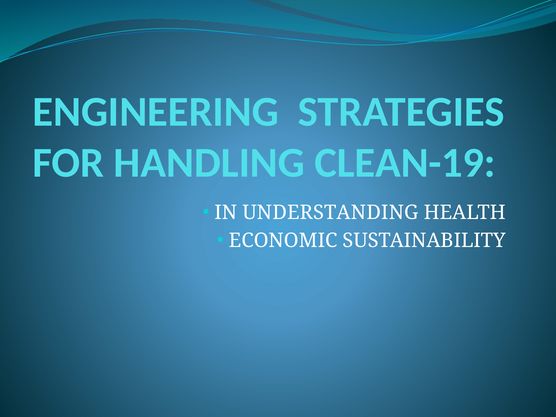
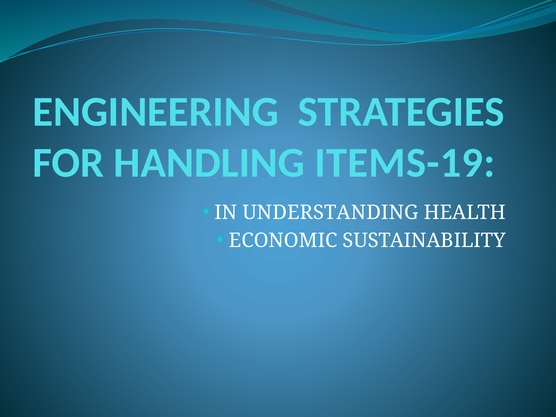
CLEAN-19: CLEAN-19 -> ITEMS-19
